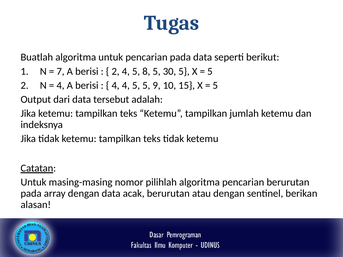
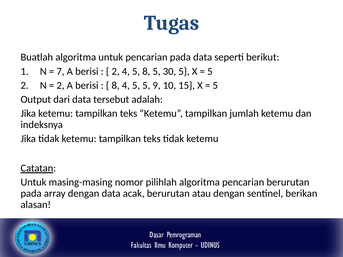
4 at (60, 85): 4 -> 2
4 at (116, 85): 4 -> 8
